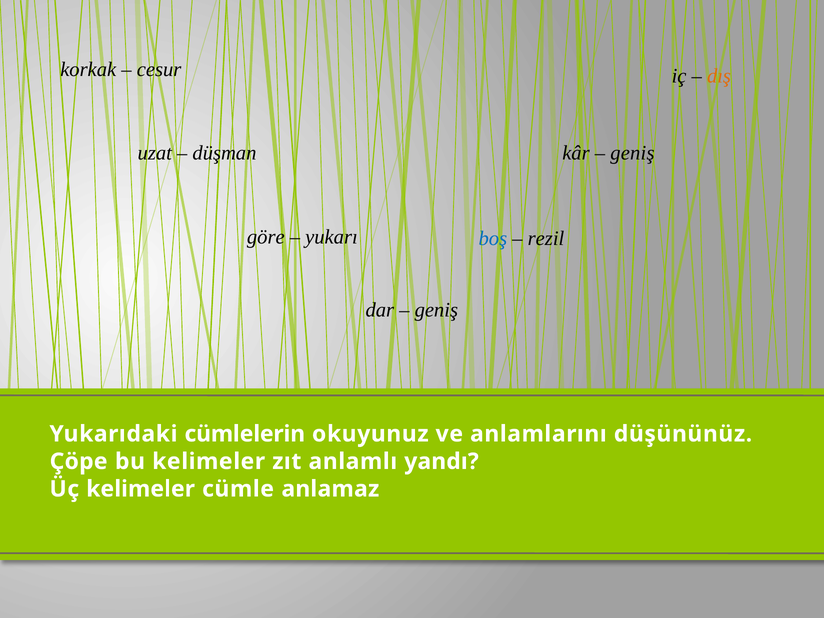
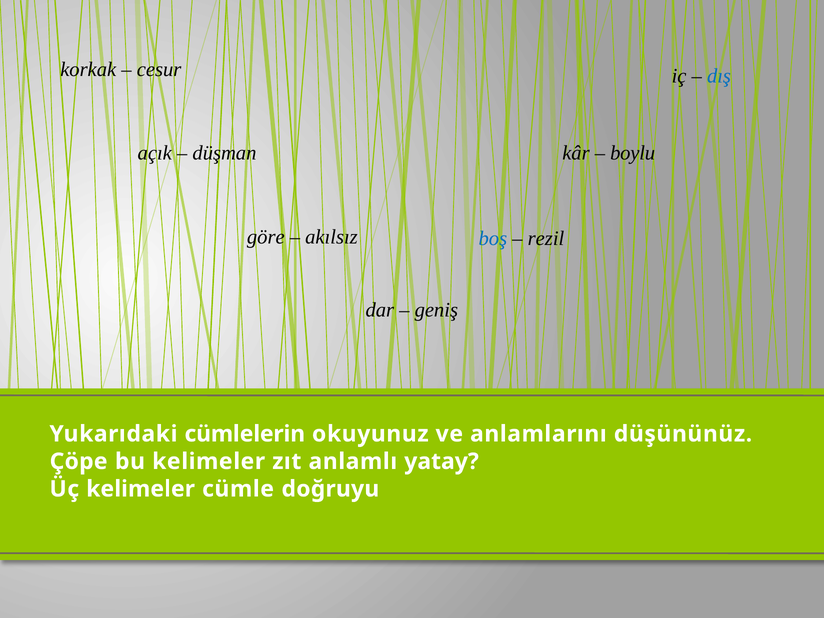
dış colour: orange -> blue
uzat: uzat -> açık
geniş at (632, 153): geniş -> boylu
yukarı: yukarı -> akılsız
yandı: yandı -> yatay
anlamaz: anlamaz -> doğruyu
